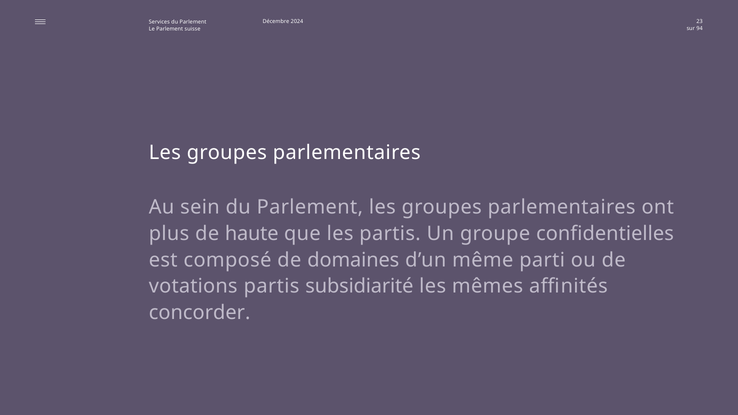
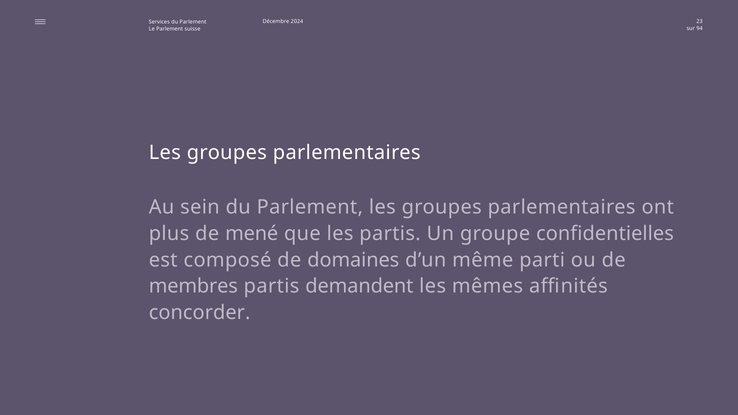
haute: haute -> mené
votations: votations -> membres
subsidiarité: subsidiarité -> demandent
